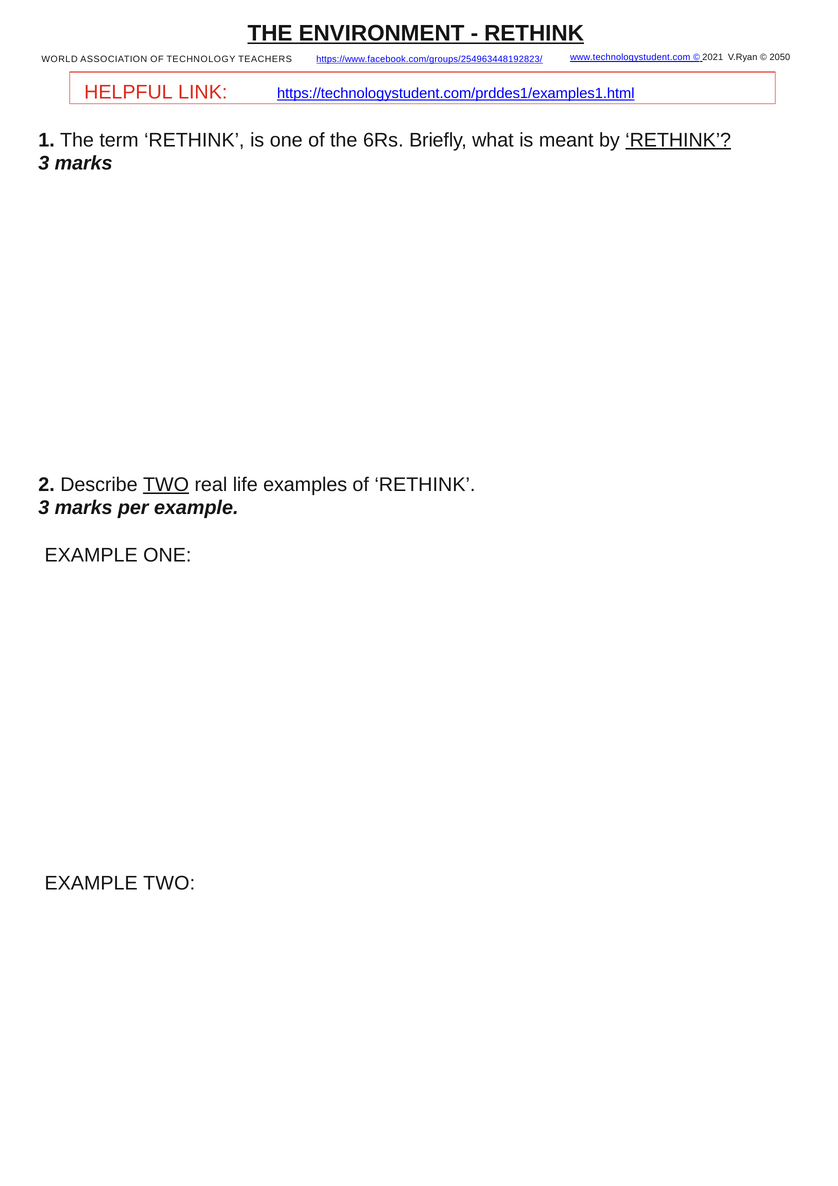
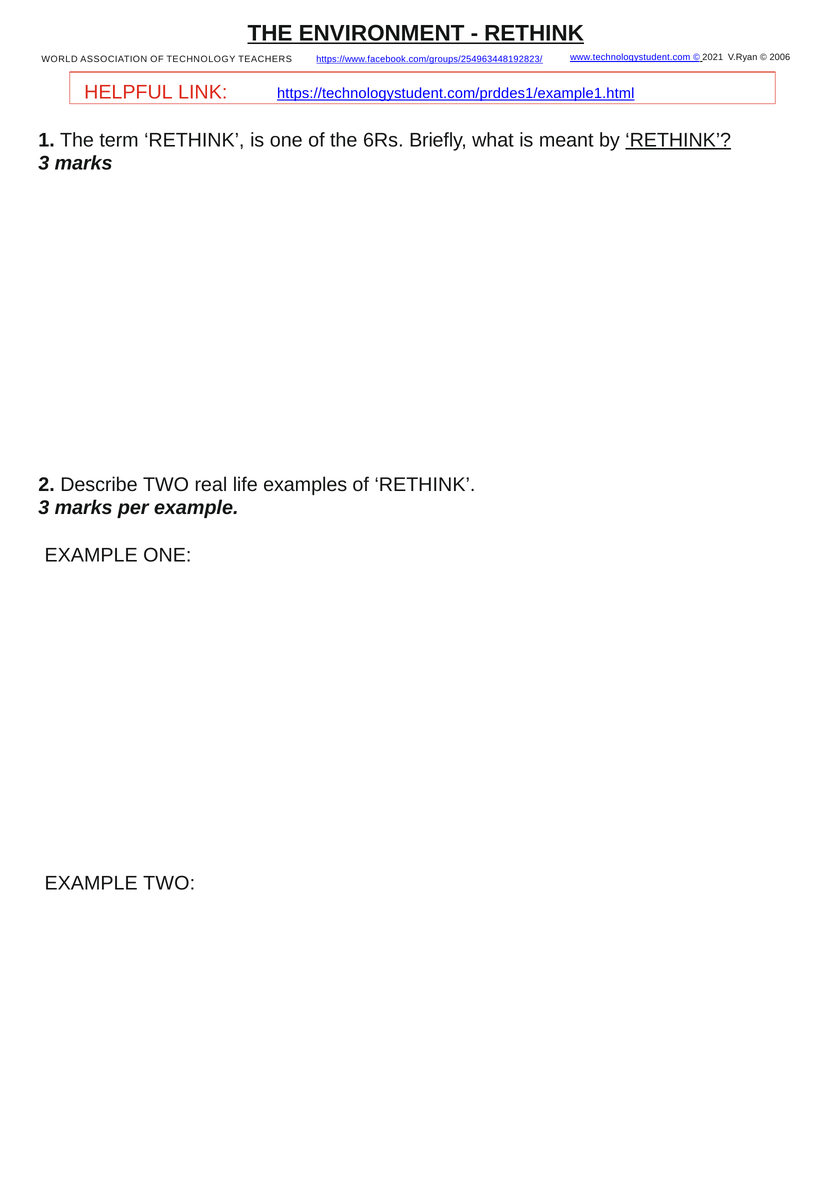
2050: 2050 -> 2006
https://technologystudent.com/prddes1/examples1.html: https://technologystudent.com/prddes1/examples1.html -> https://technologystudent.com/prddes1/example1.html
TWO at (166, 485) underline: present -> none
